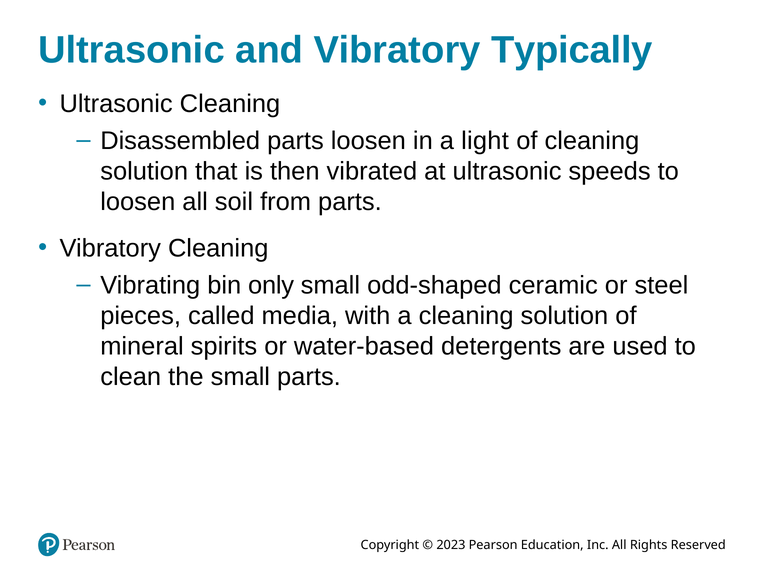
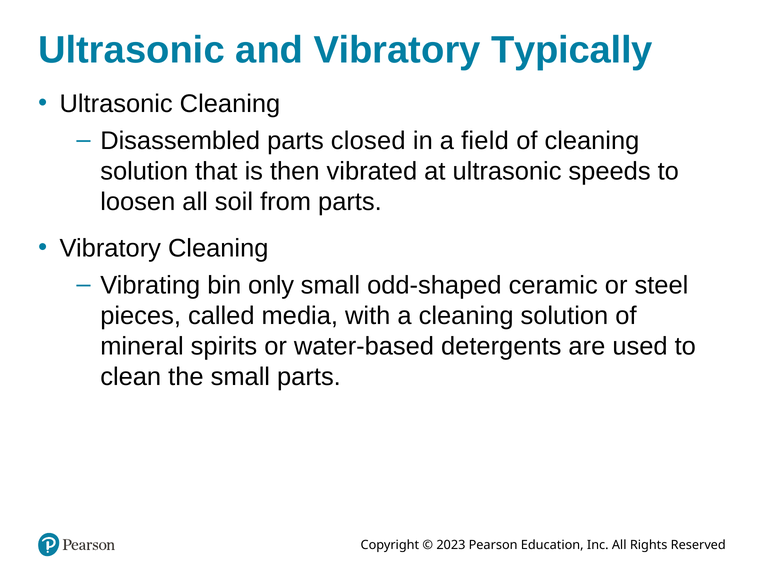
parts loosen: loosen -> closed
light: light -> field
